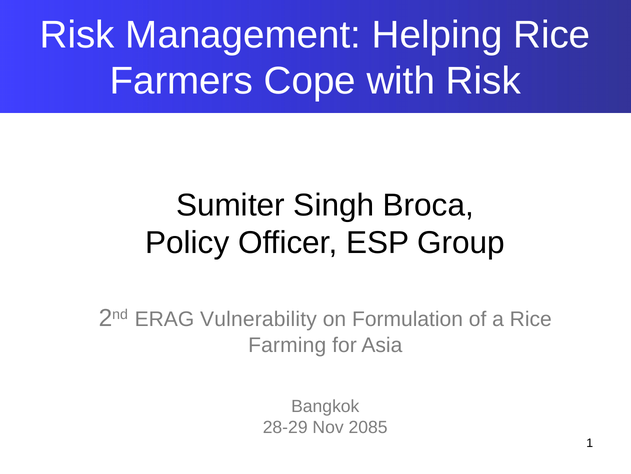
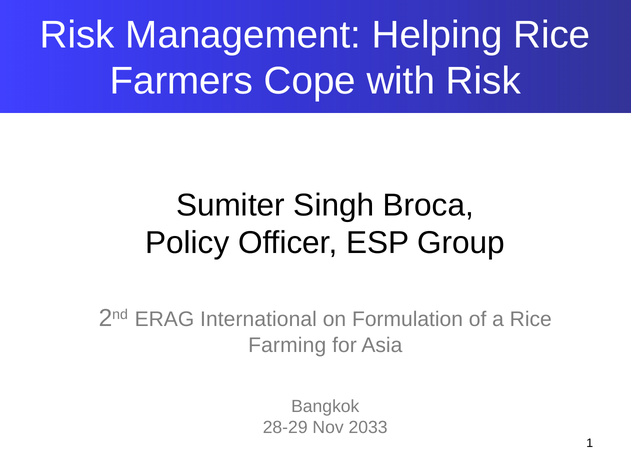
Vulnerability: Vulnerability -> International
2085: 2085 -> 2033
